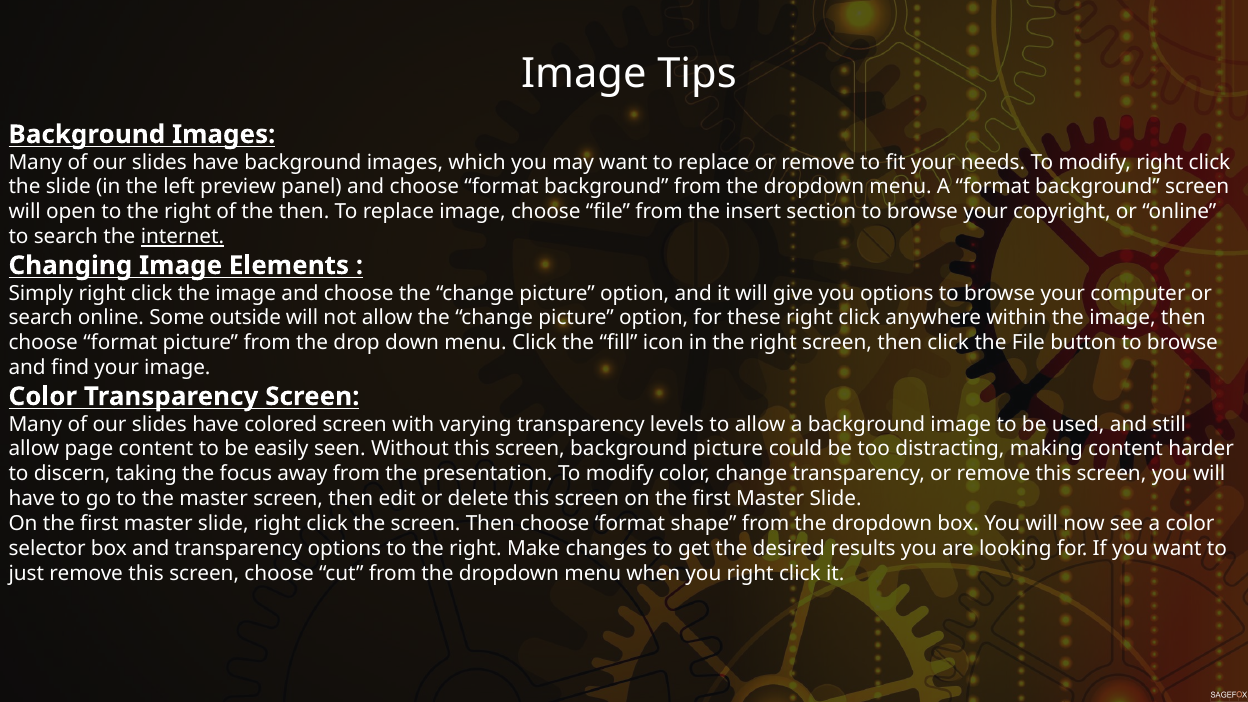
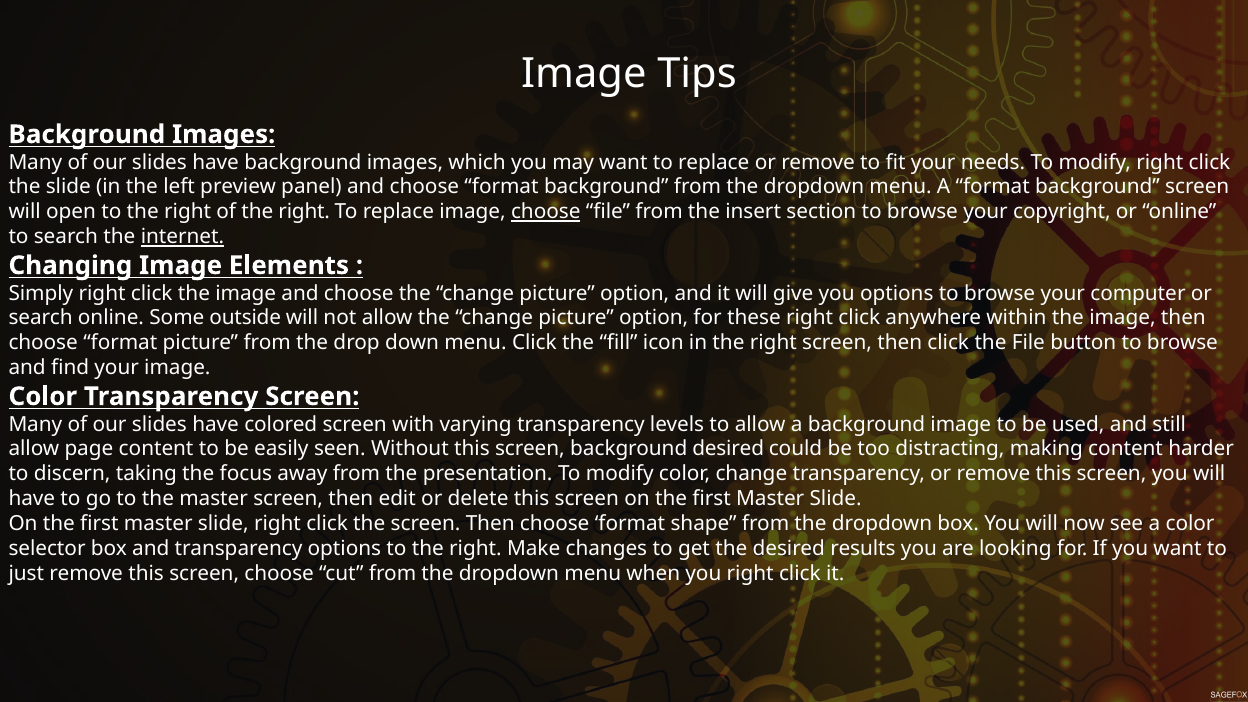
of the then: then -> right
choose at (546, 212) underline: none -> present
background picture: picture -> desired
